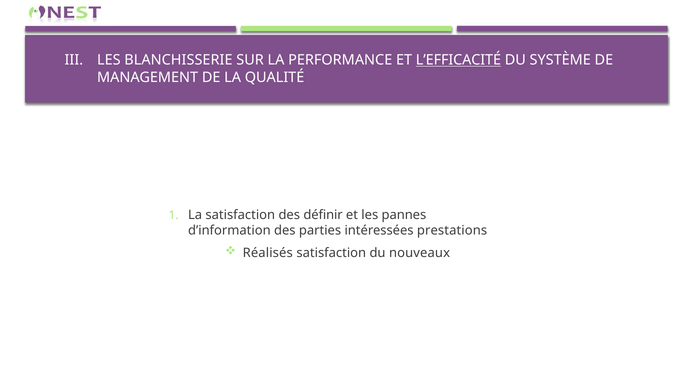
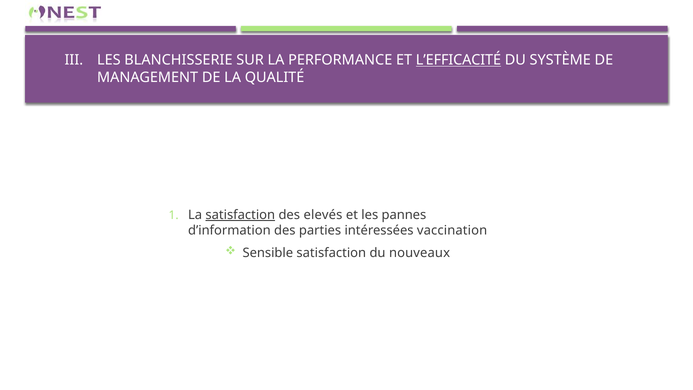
satisfaction at (240, 215) underline: none -> present
définir: définir -> elevés
prestations: prestations -> vaccination
Réalisés: Réalisés -> Sensible
